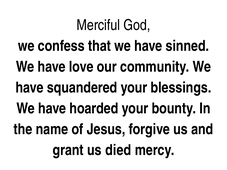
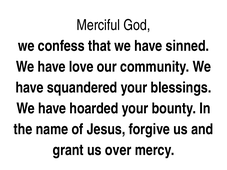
died: died -> over
